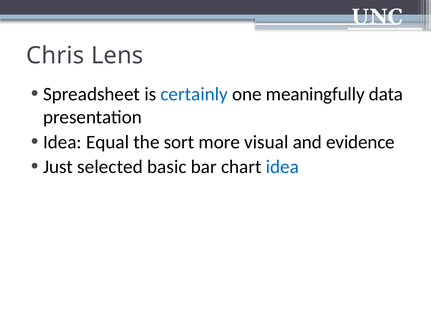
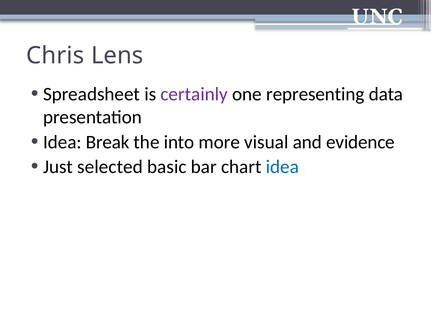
certainly colour: blue -> purple
meaningfully: meaningfully -> representing
Equal: Equal -> Break
sort: sort -> into
